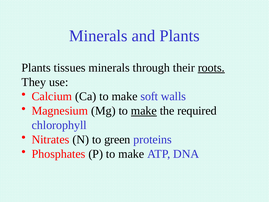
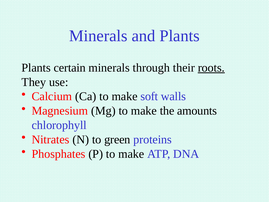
tissues: tissues -> certain
make at (144, 111) underline: present -> none
required: required -> amounts
